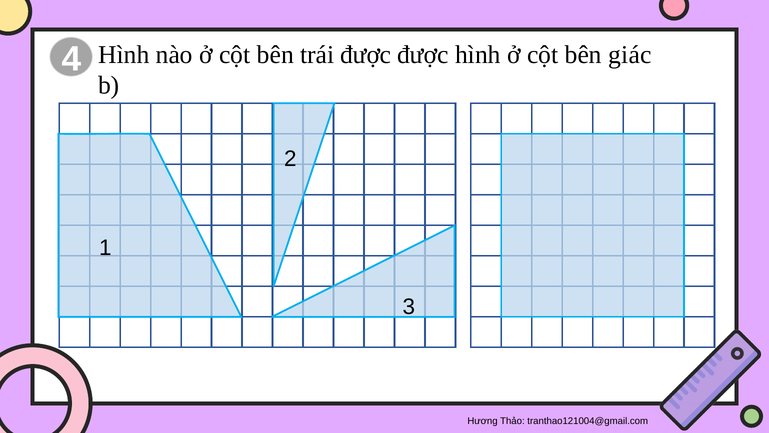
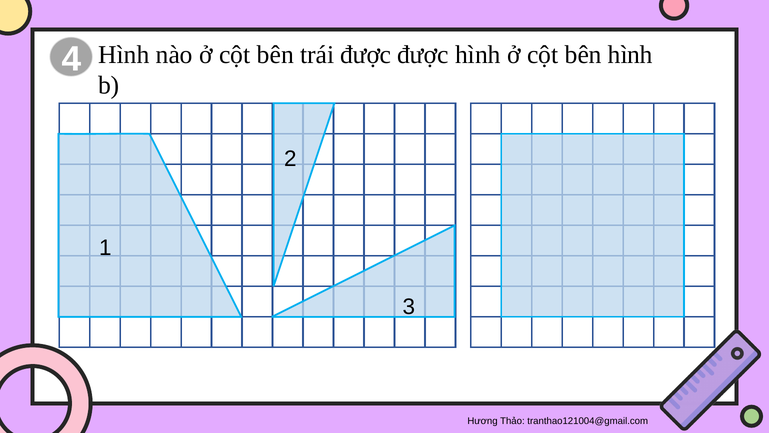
bên giác: giác -> hình
